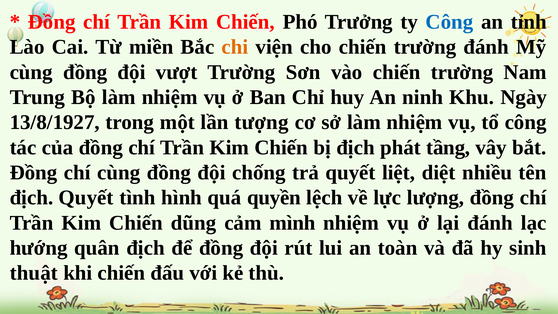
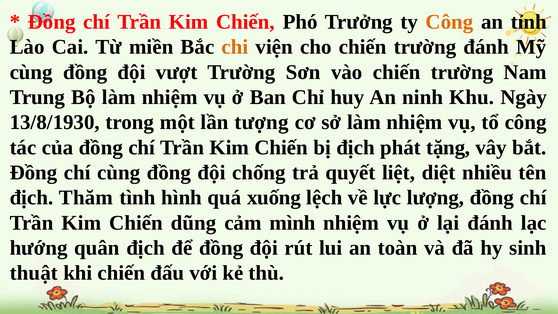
Công at (449, 22) colour: blue -> orange
13/8/1927: 13/8/1927 -> 13/8/1930
tầng: tầng -> tặng
địch Quyết: Quyết -> Thăm
quyền: quyền -> xuống
